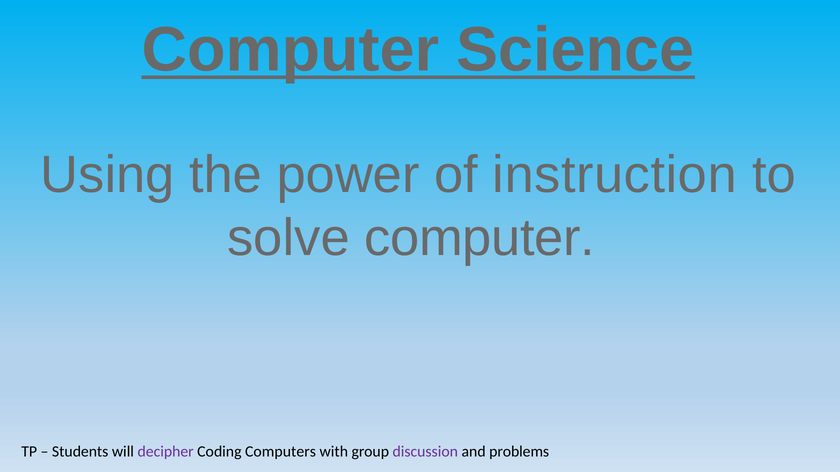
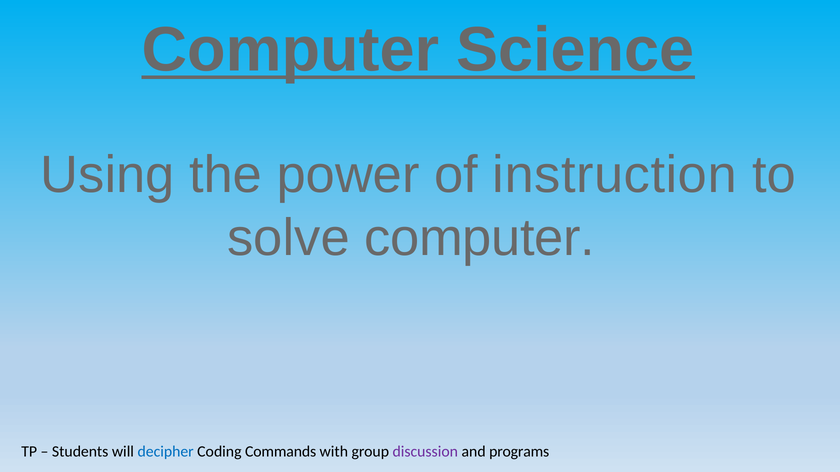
decipher colour: purple -> blue
Computers: Computers -> Commands
problems: problems -> programs
